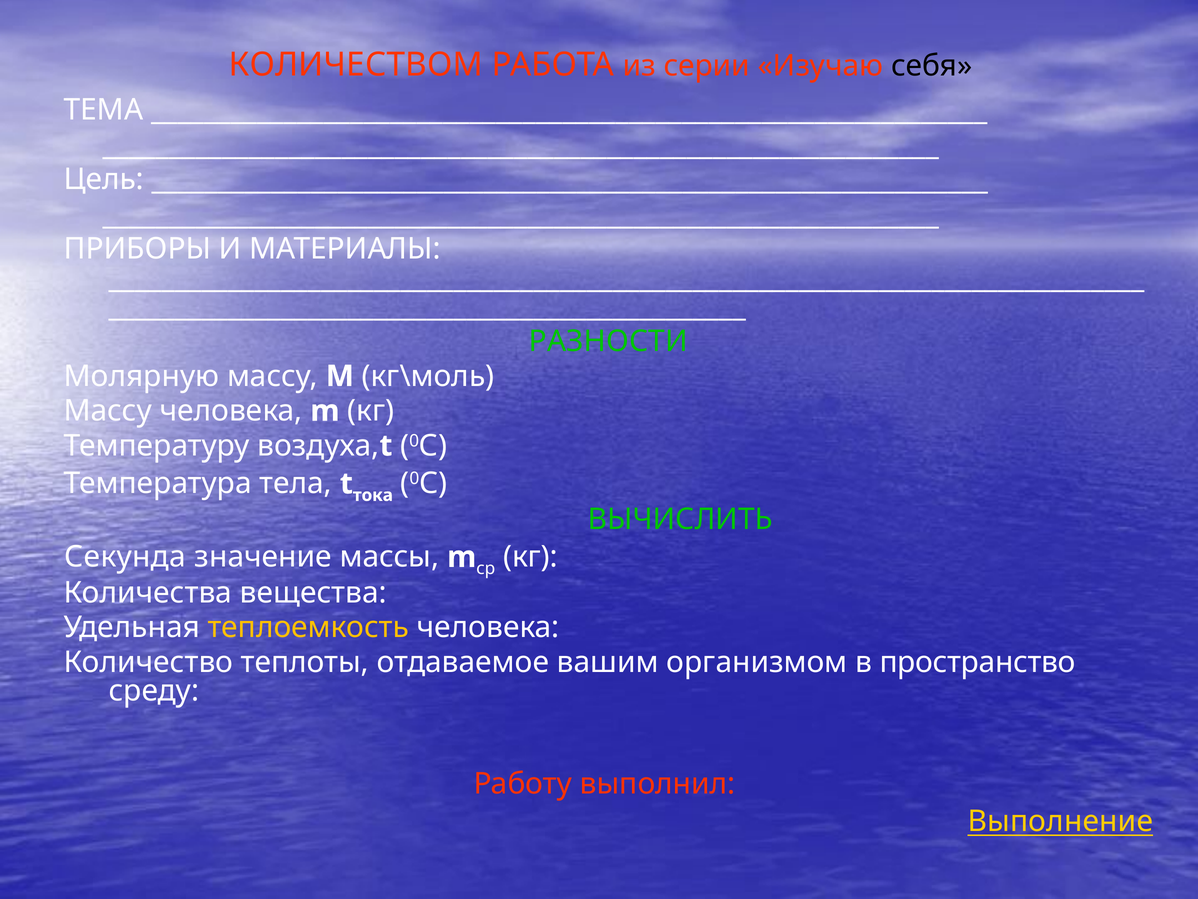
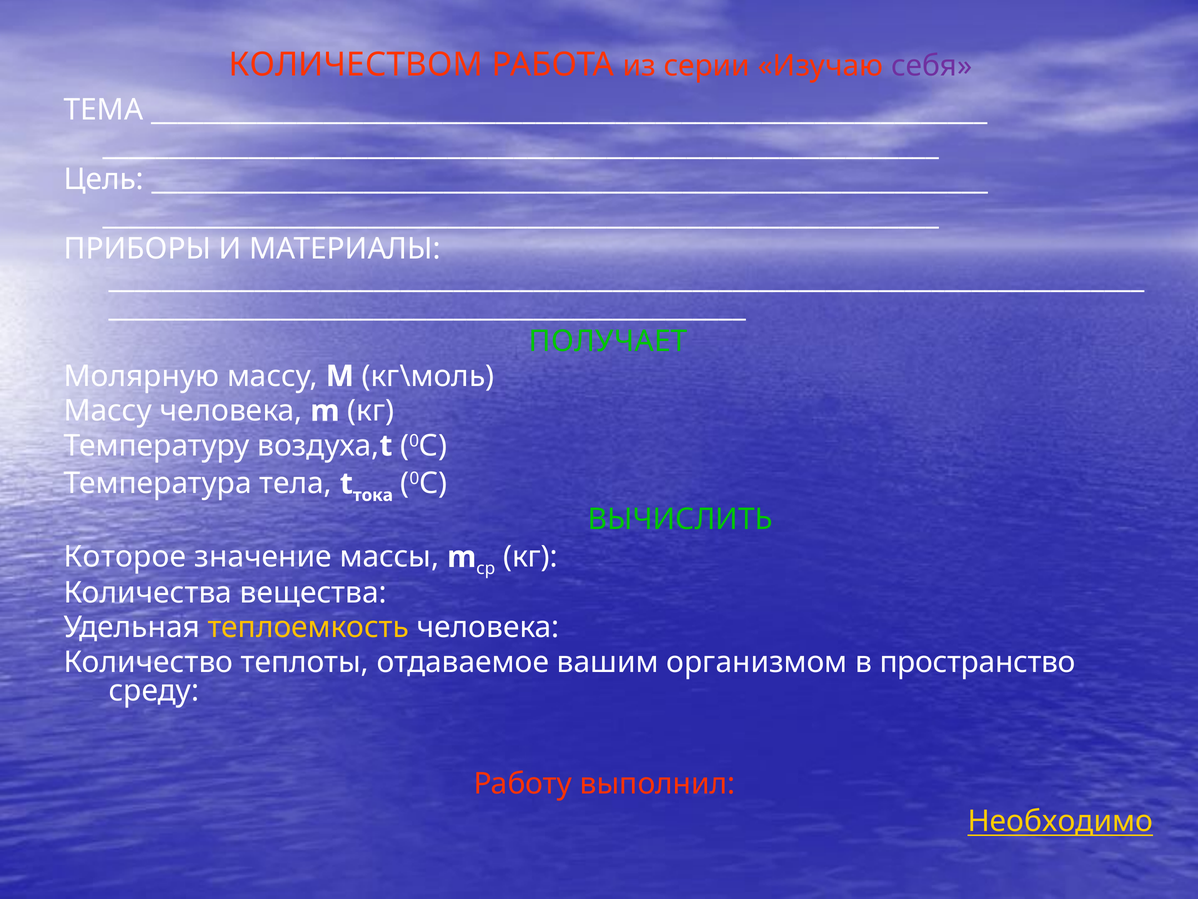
себя colour: black -> purple
РАЗНОСТИ: РАЗНОСТИ -> ПОЛУЧАЕТ
Секунда: Секунда -> Которое
Выполнение: Выполнение -> Необходимо
